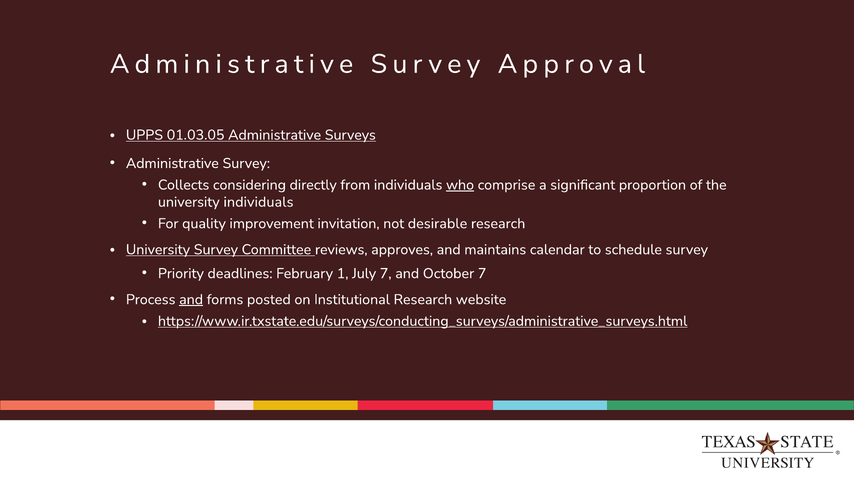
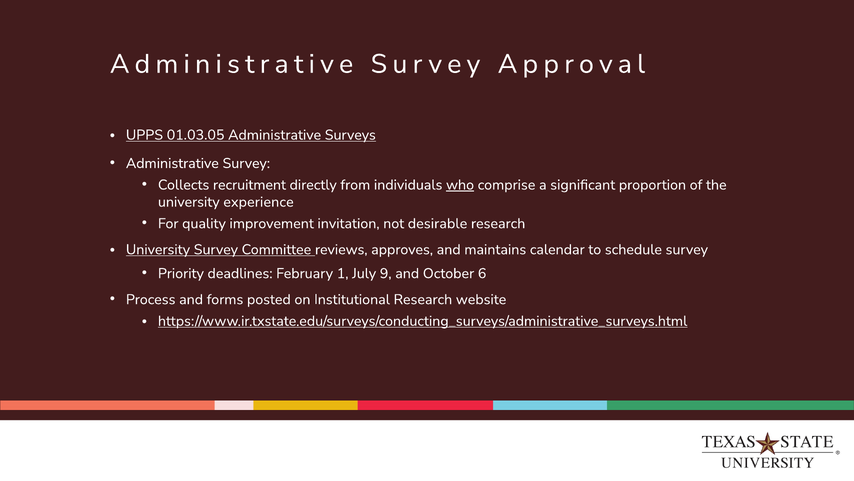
considering: considering -> recruitment
university individuals: individuals -> experience
July 7: 7 -> 9
October 7: 7 -> 6
and at (191, 299) underline: present -> none
